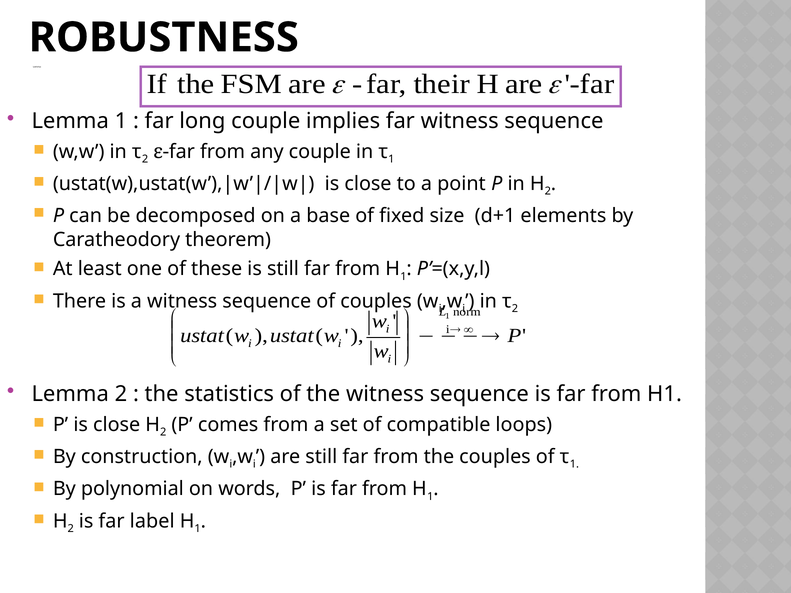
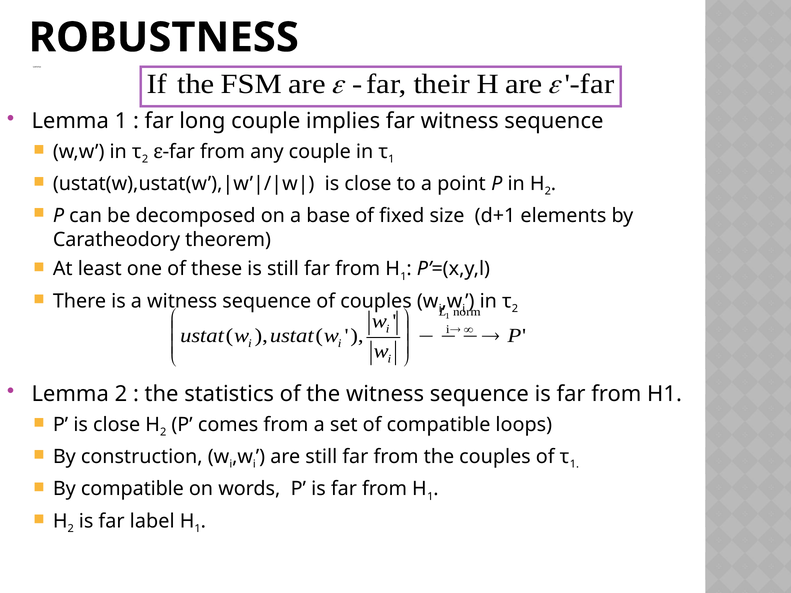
By polynomial: polynomial -> compatible
